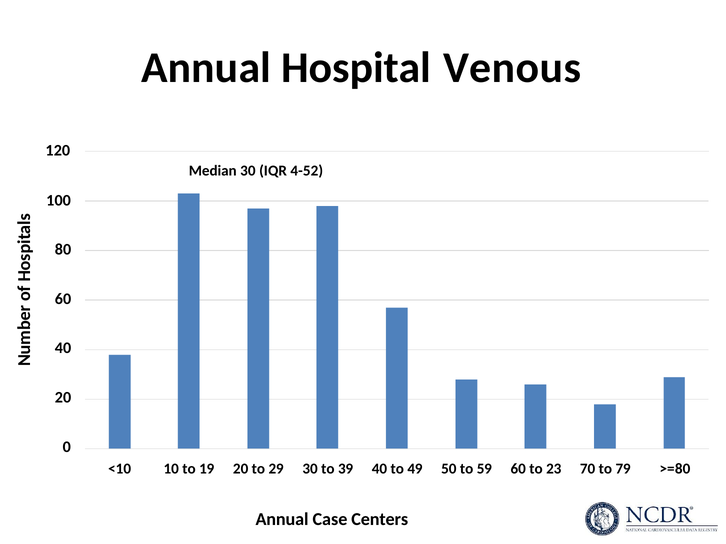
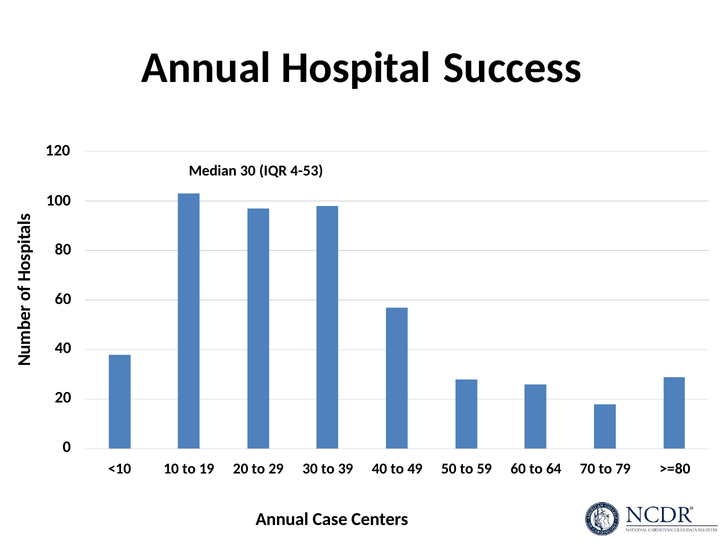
Venous: Venous -> Success
4-52: 4-52 -> 4-53
23: 23 -> 64
